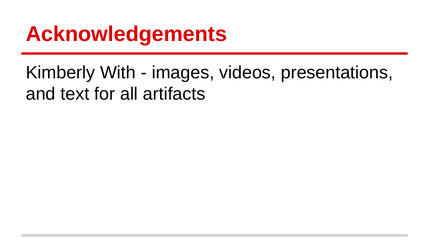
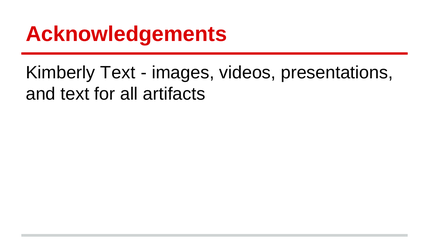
Kimberly With: With -> Text
